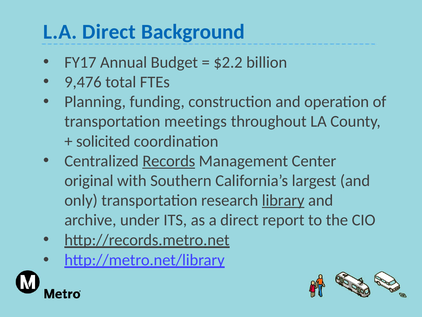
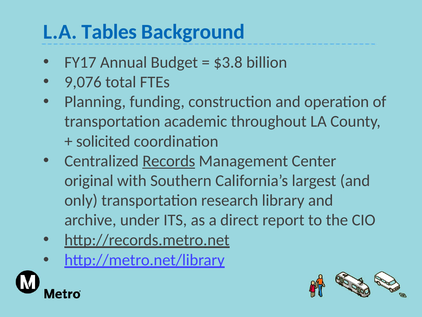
L.A Direct: Direct -> Tables
$2.2: $2.2 -> $3.8
9,476: 9,476 -> 9,076
meetings: meetings -> academic
library underline: present -> none
